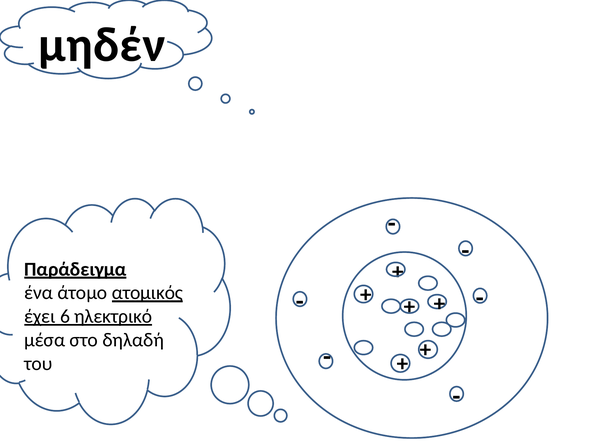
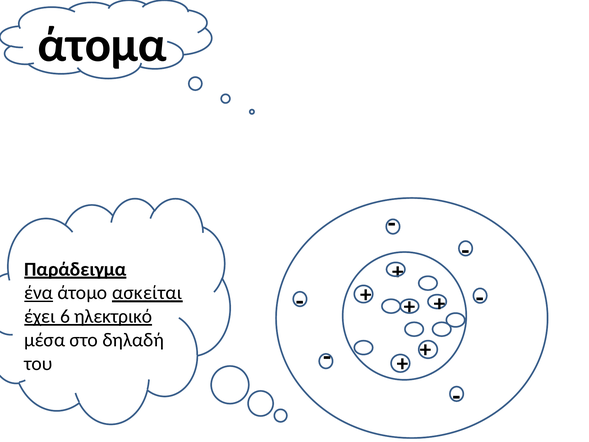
μηδέν: μηδέν -> άτομα
ένα underline: none -> present
ατομικός: ατομικός -> ασκείται
